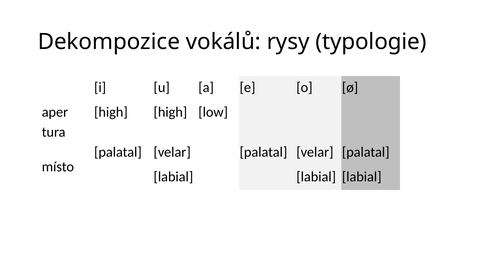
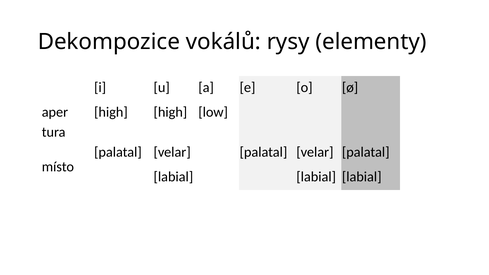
typologie: typologie -> elementy
